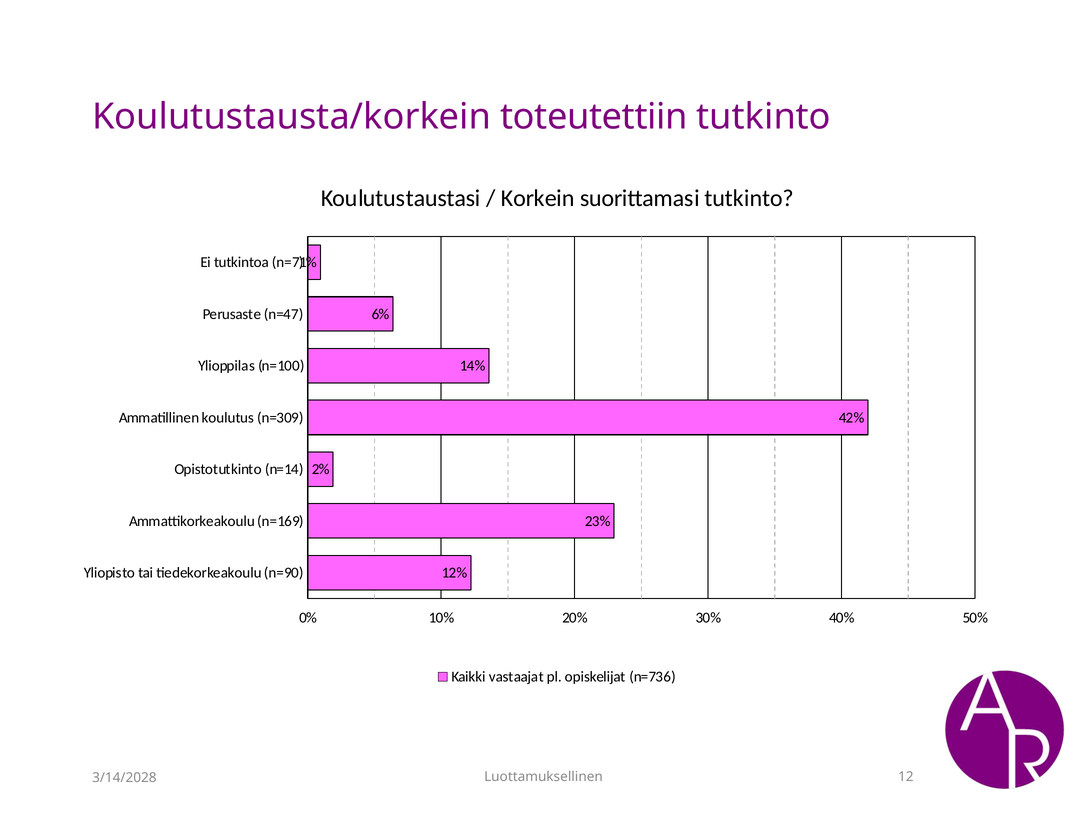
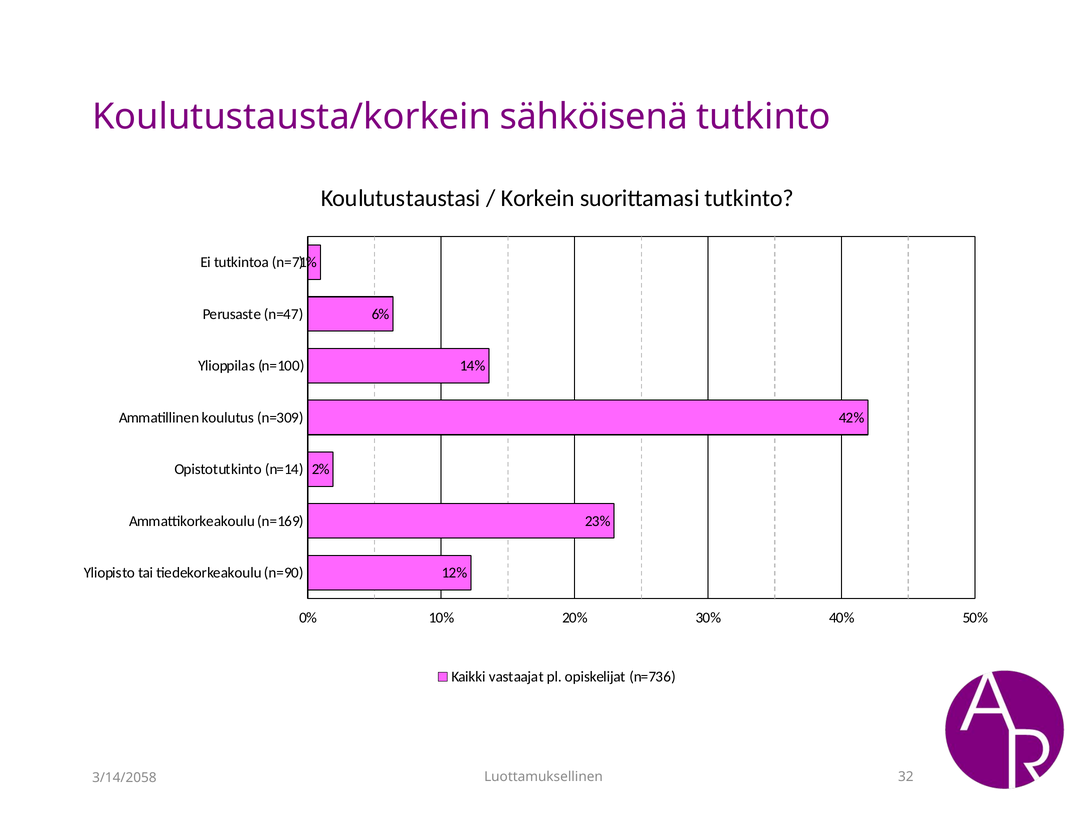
toteutettiin: toteutettiin -> sähköisenä
12: 12 -> 32
3/14/2028: 3/14/2028 -> 3/14/2058
